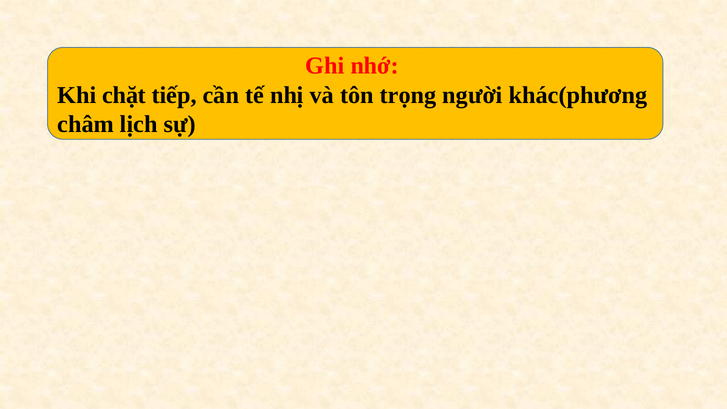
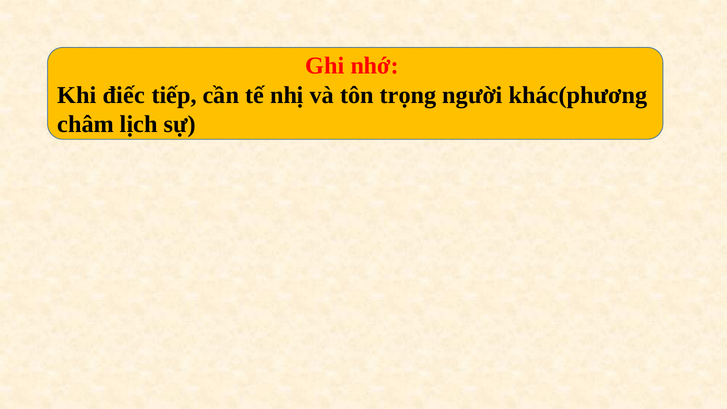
chặt: chặt -> điếc
